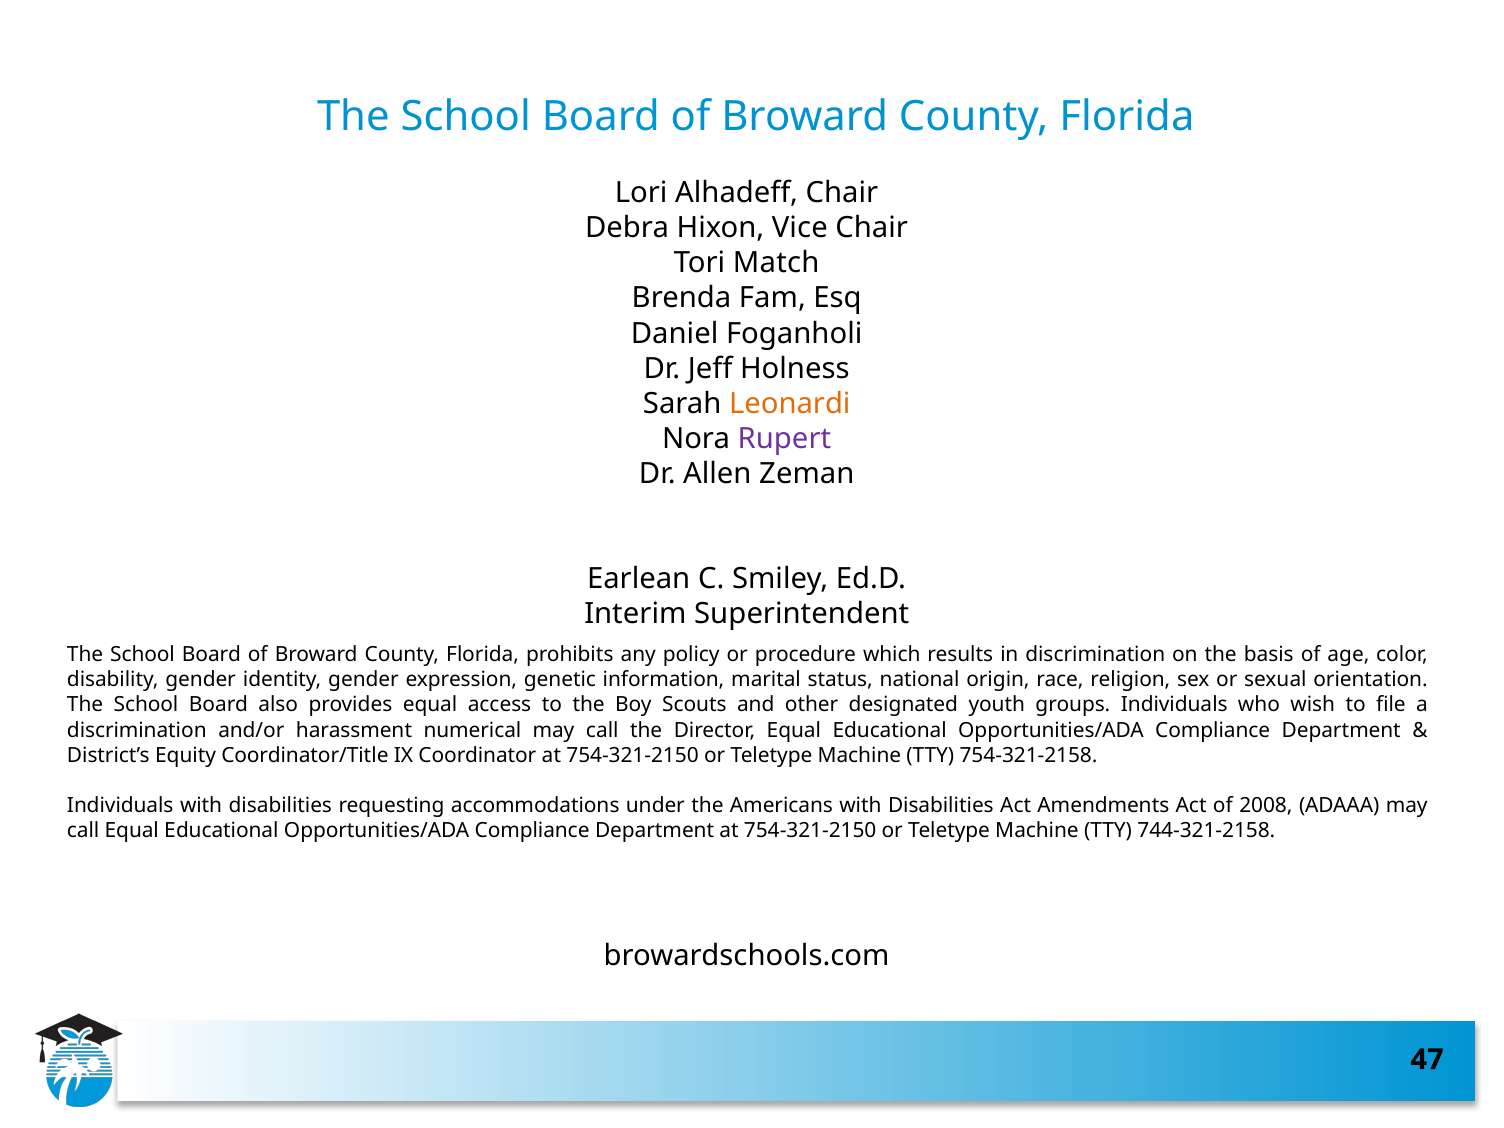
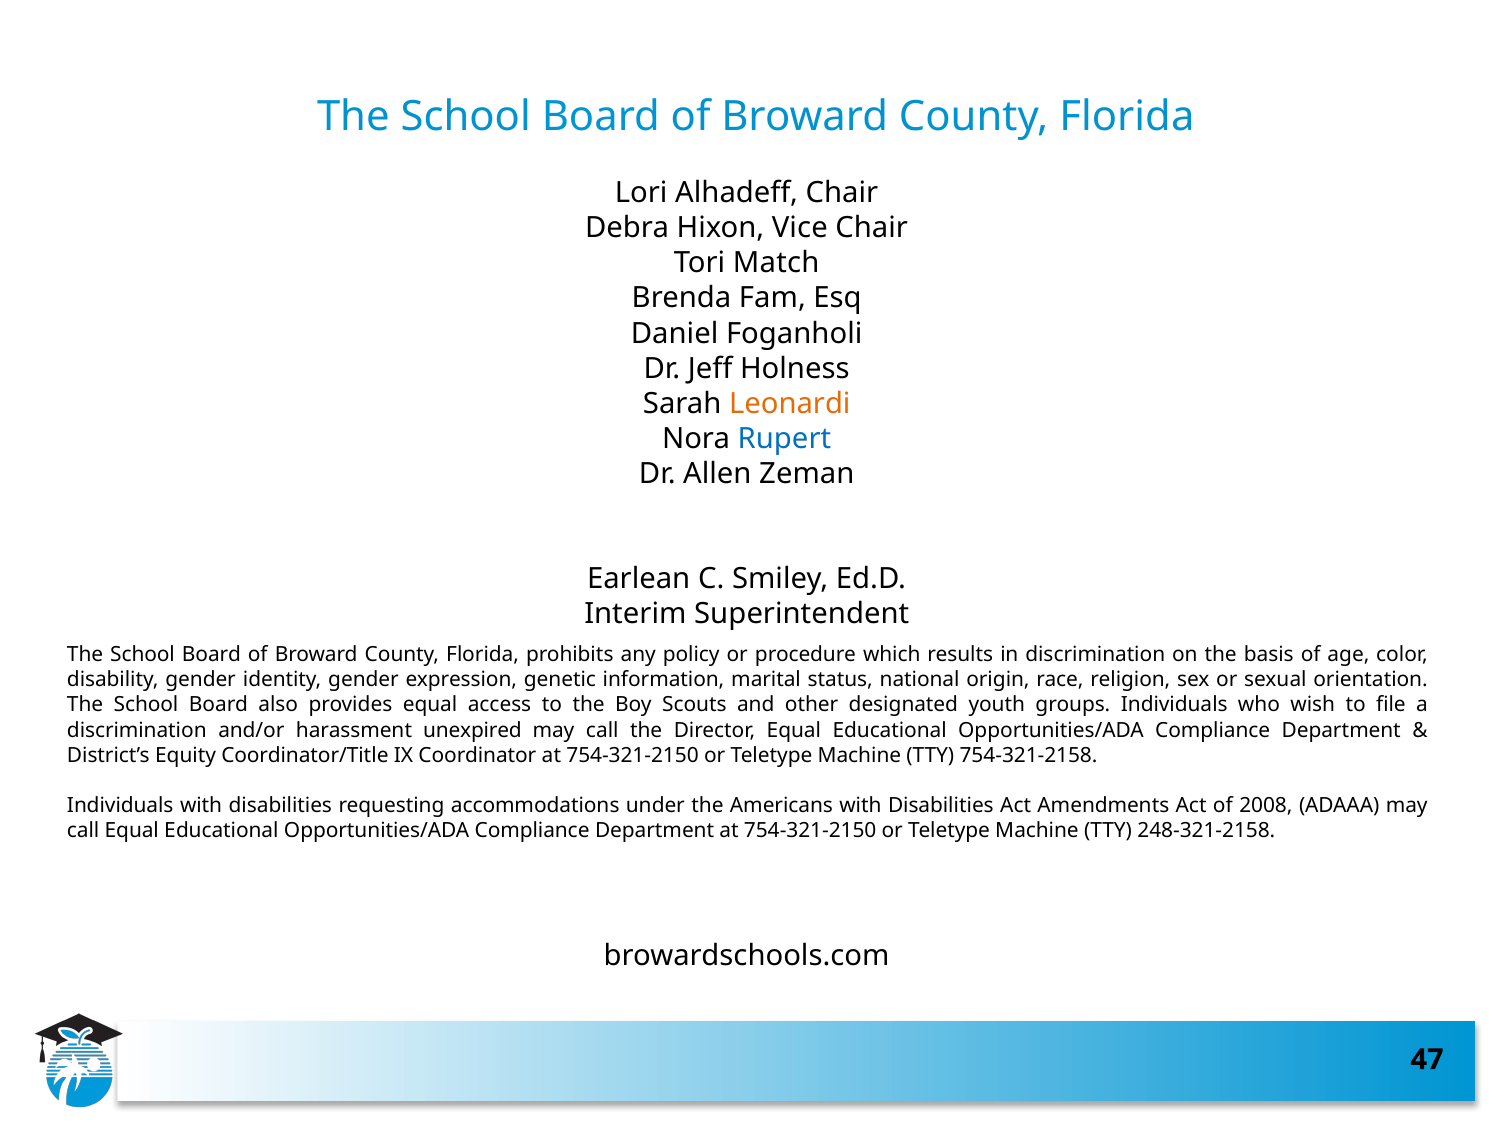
Rupert colour: purple -> blue
numerical: numerical -> unexpired
744-321-2158: 744-321-2158 -> 248-321-2158
